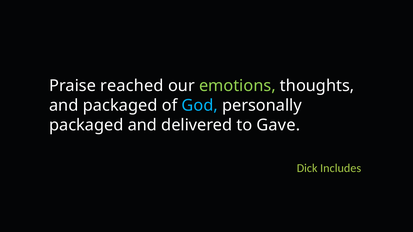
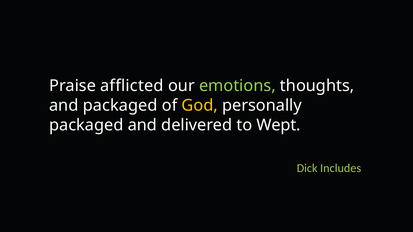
reached: reached -> afflicted
God colour: light blue -> yellow
Gave: Gave -> Wept
